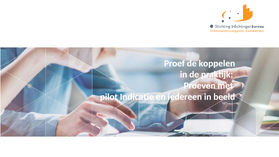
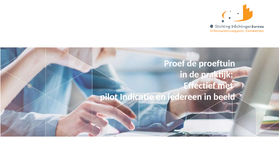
koppelen: koppelen -> proeftuin
Proeven: Proeven -> Effectief
